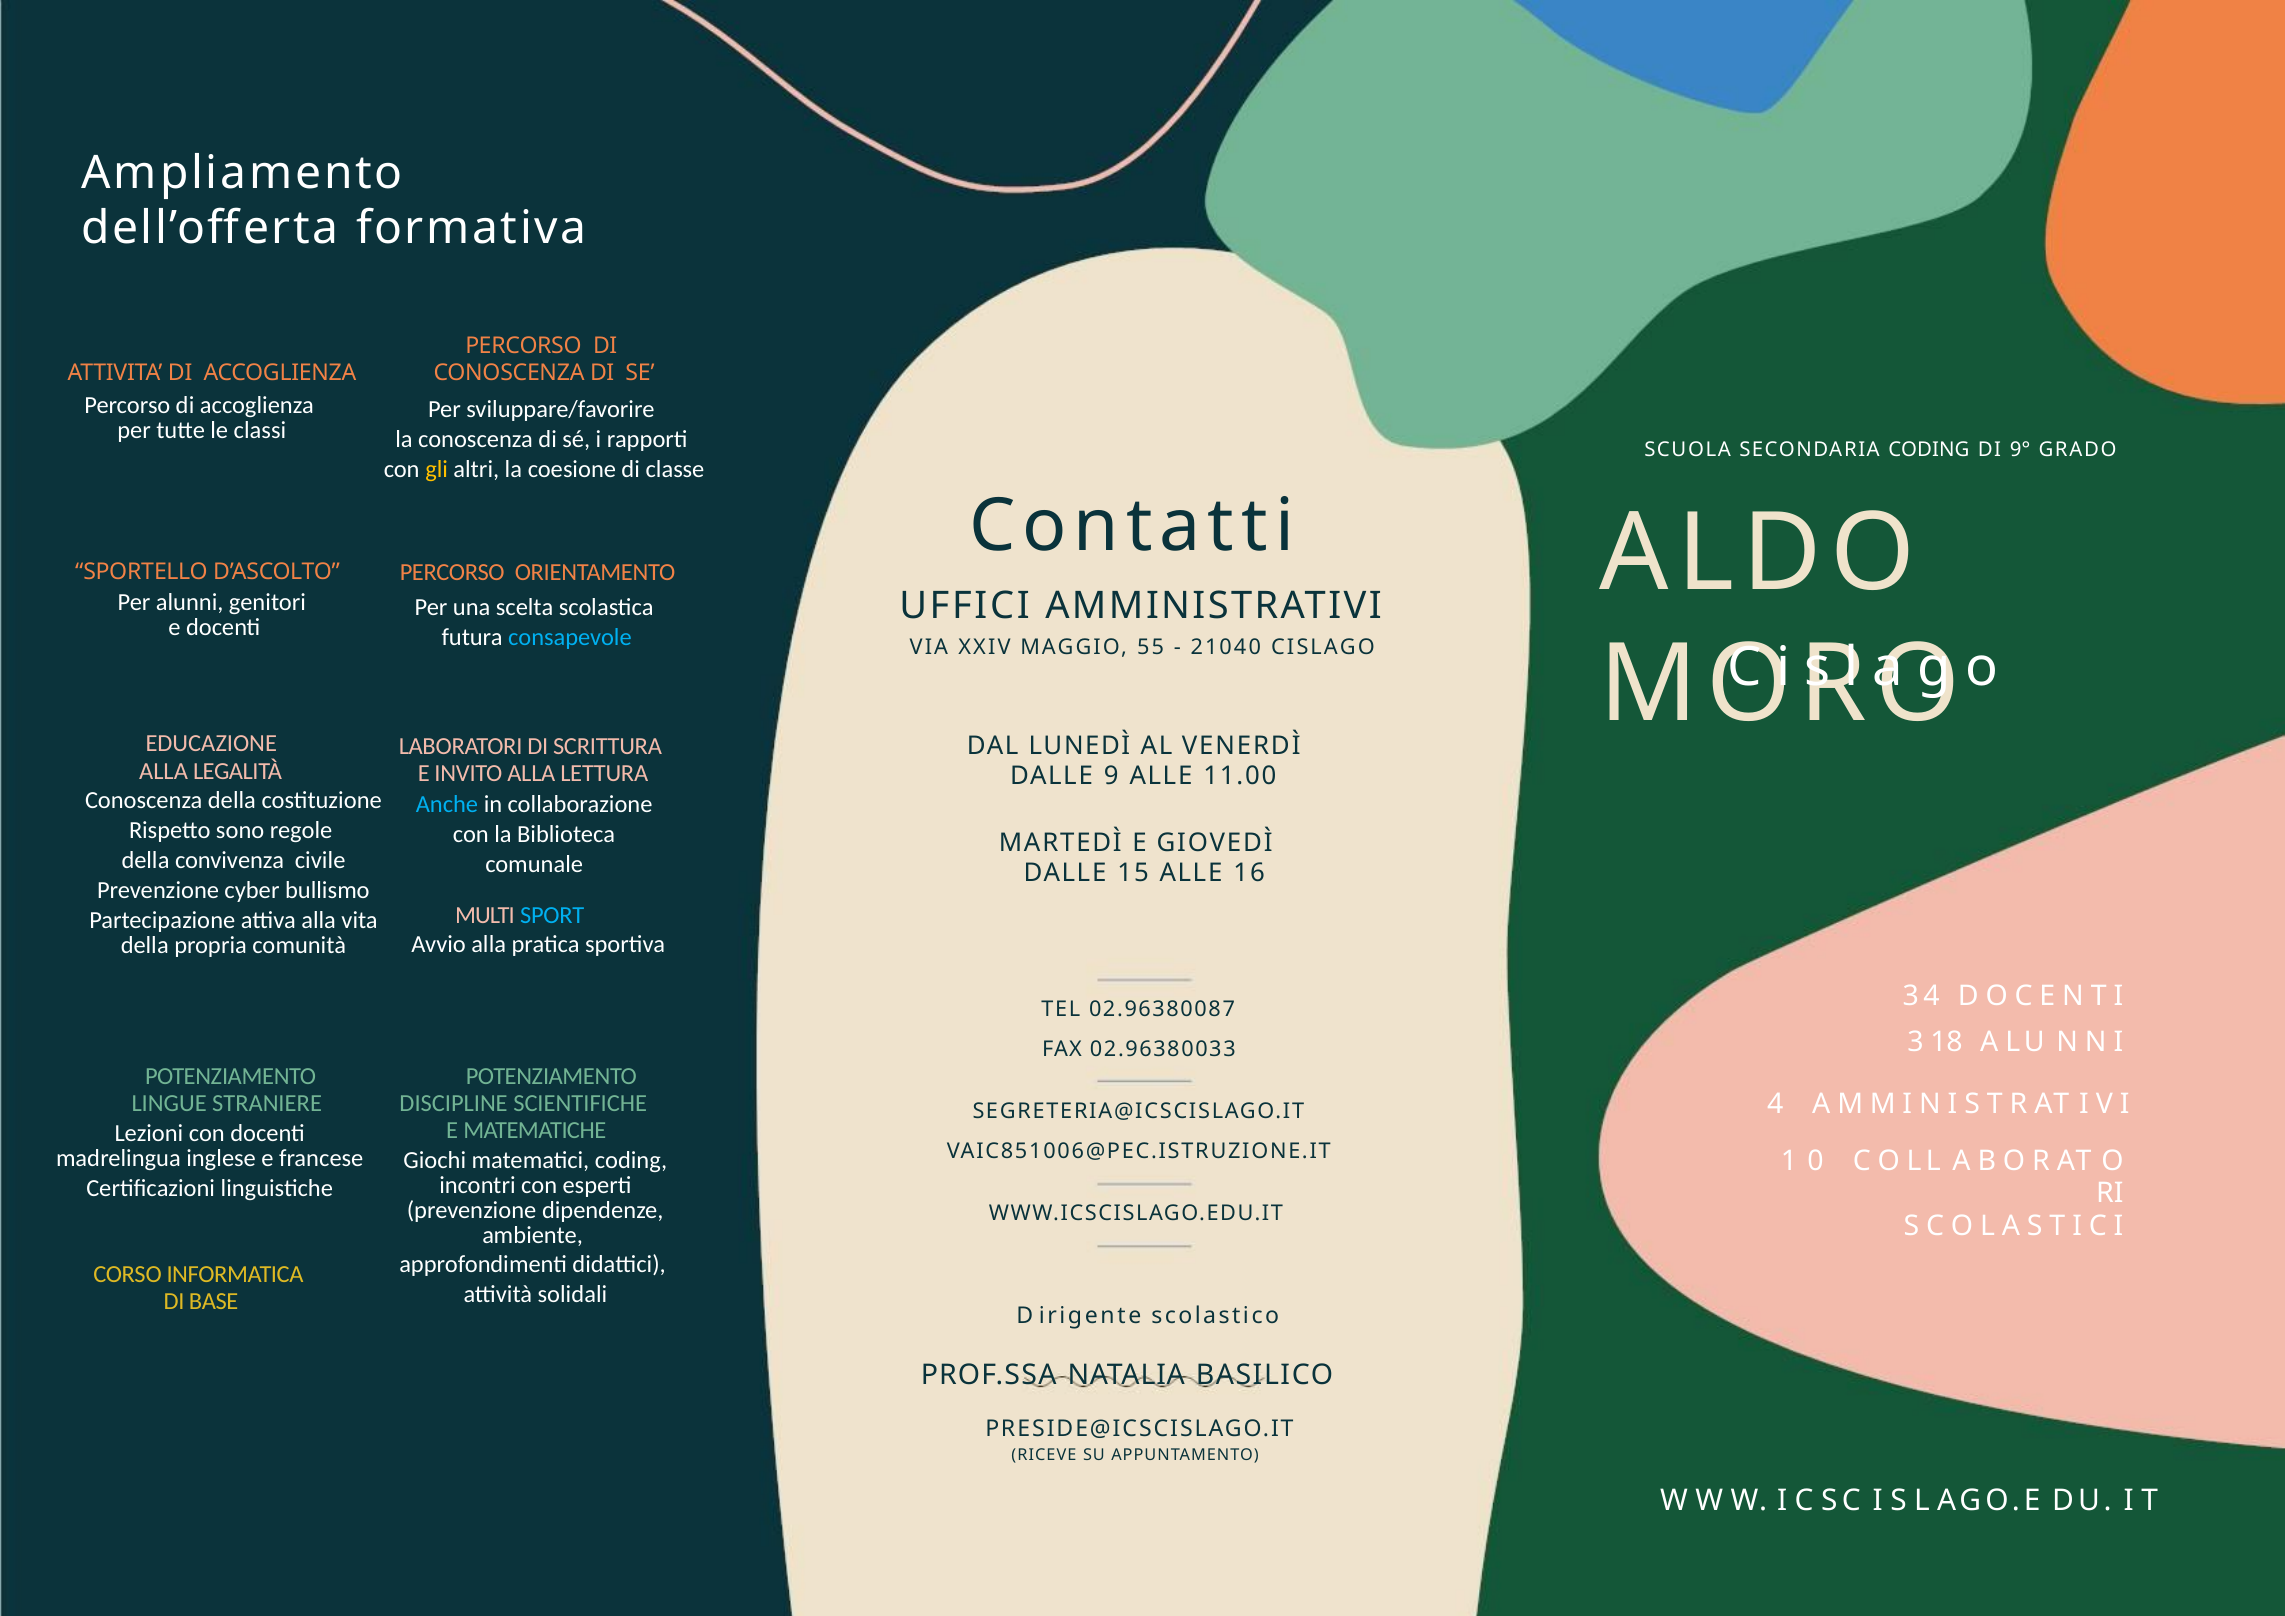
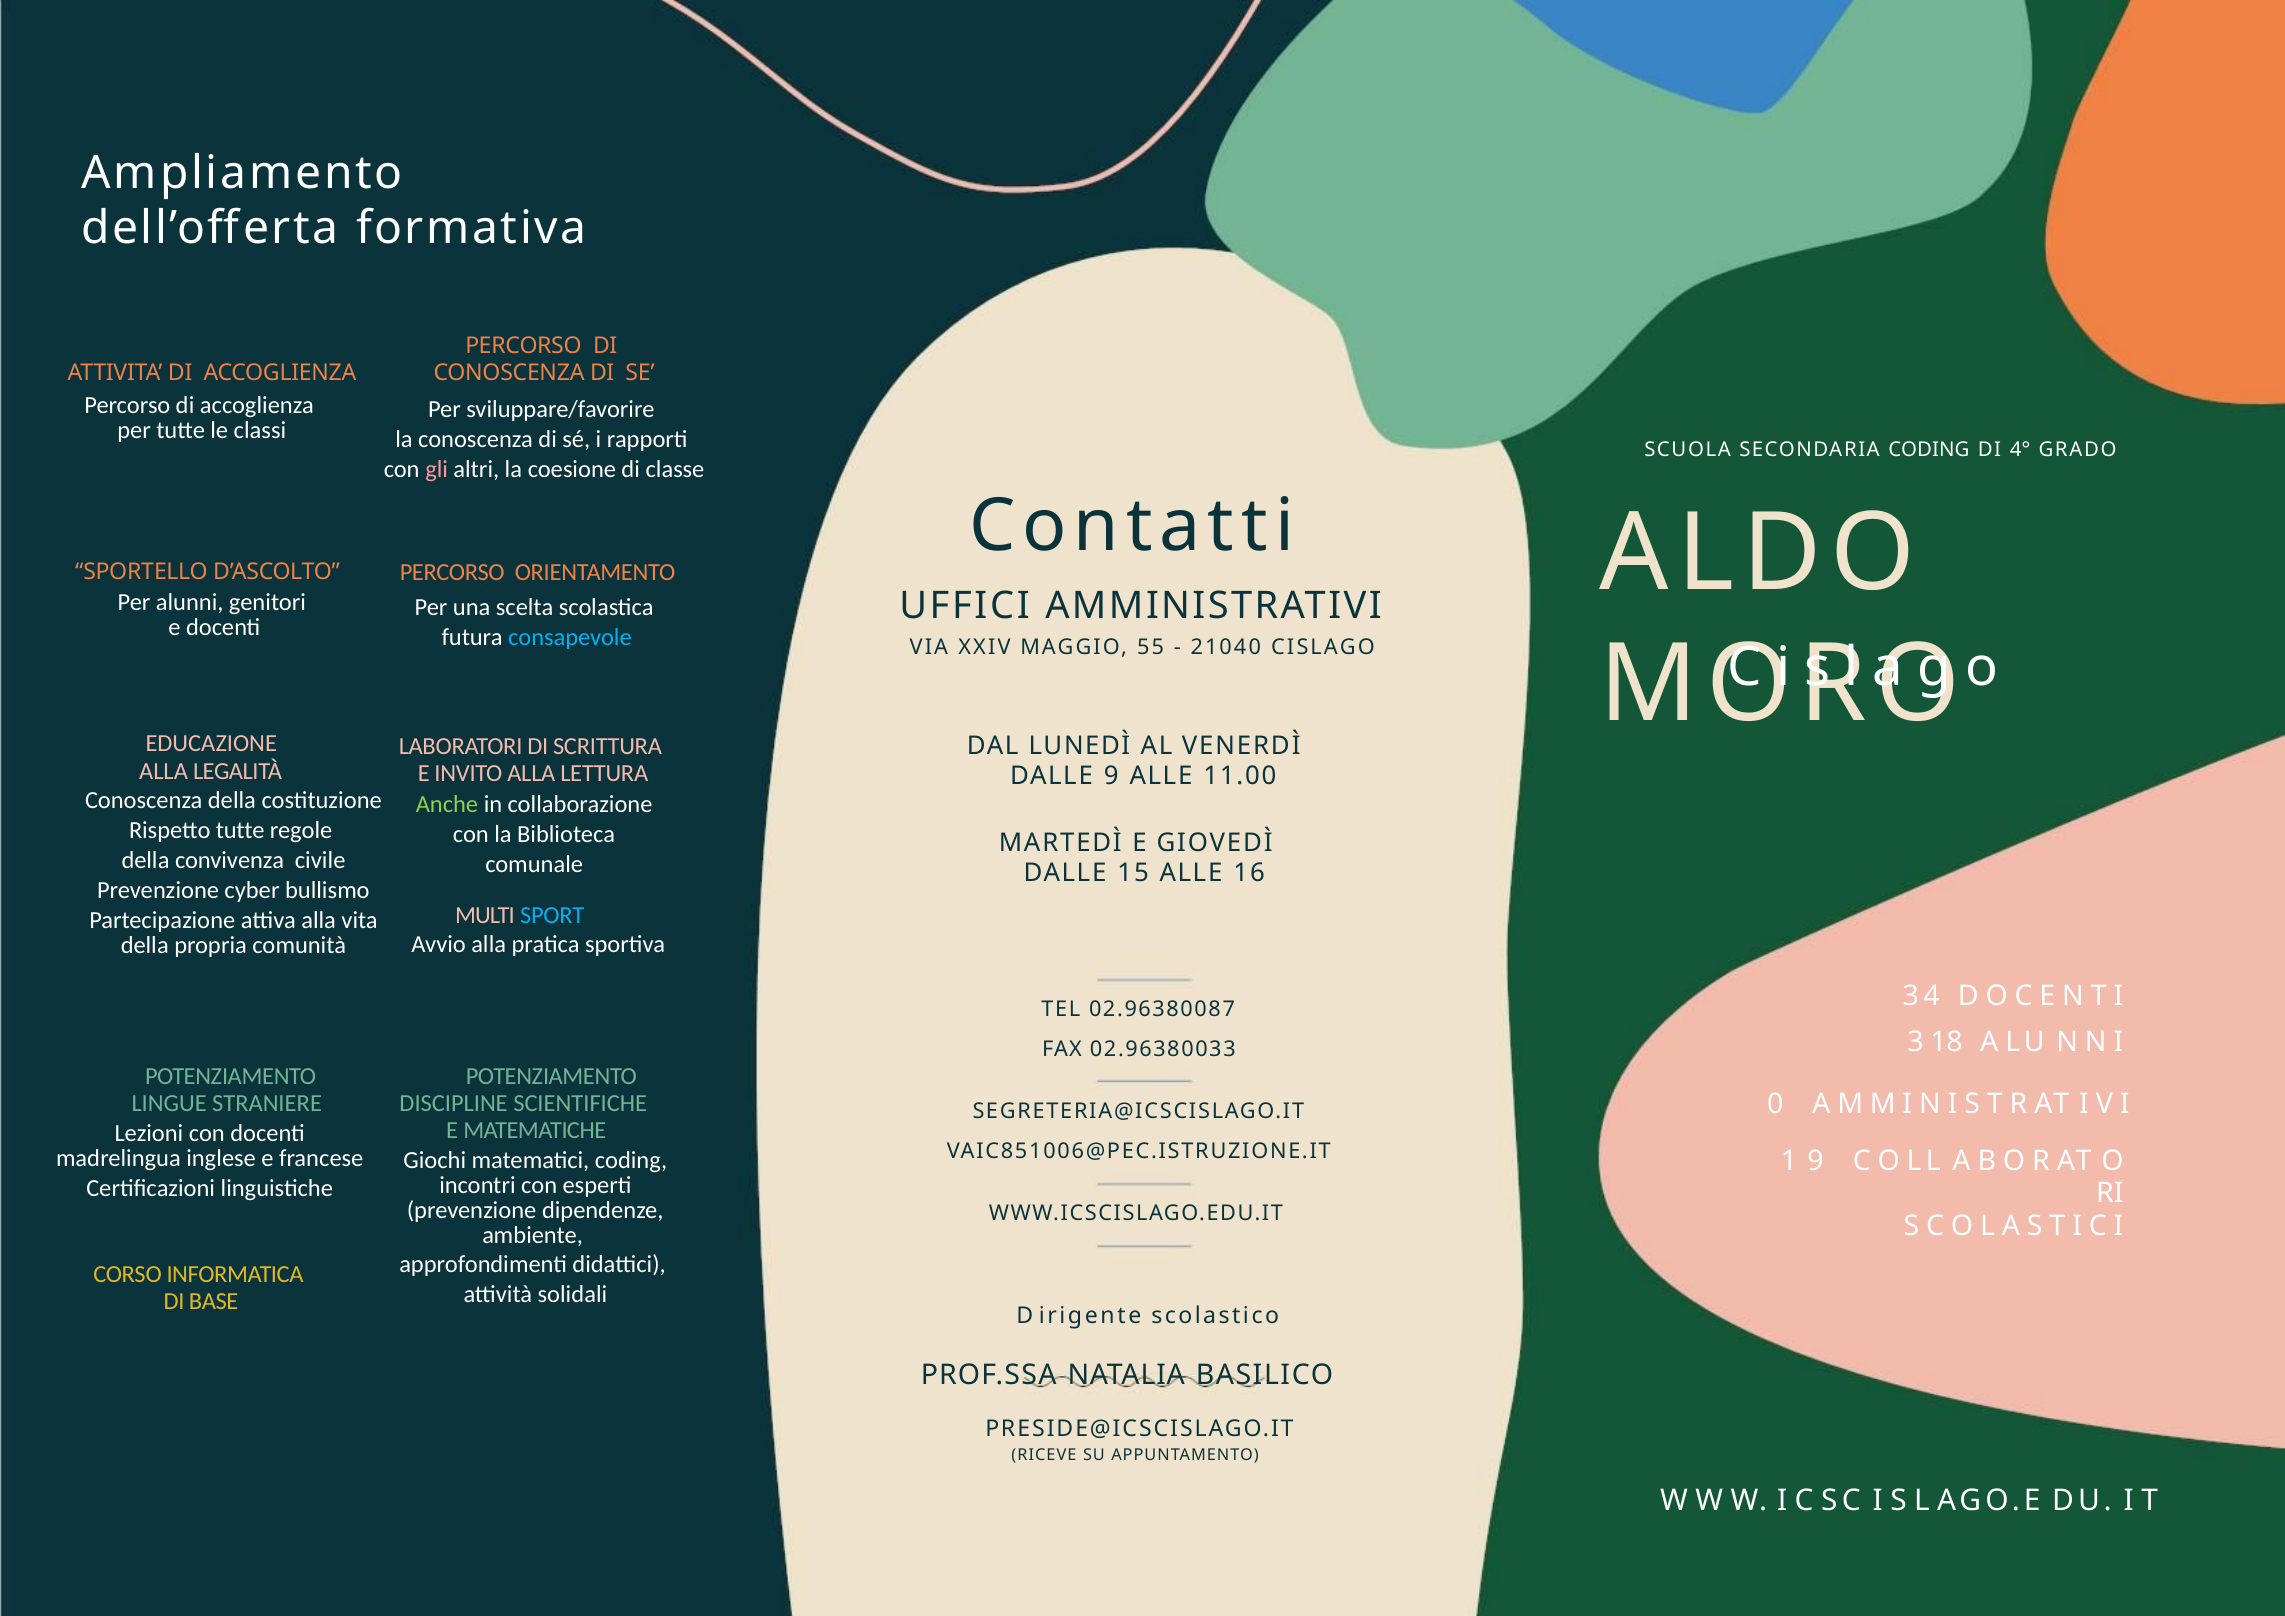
9°: 9° -> 4°
gli colour: yellow -> pink
Anche colour: light blue -> light green
Rispetto sono: sono -> tutte
SEGRETERIA@ICSCISLAGO.IT 4: 4 -> 0
0 at (1816, 1162): 0 -> 9
